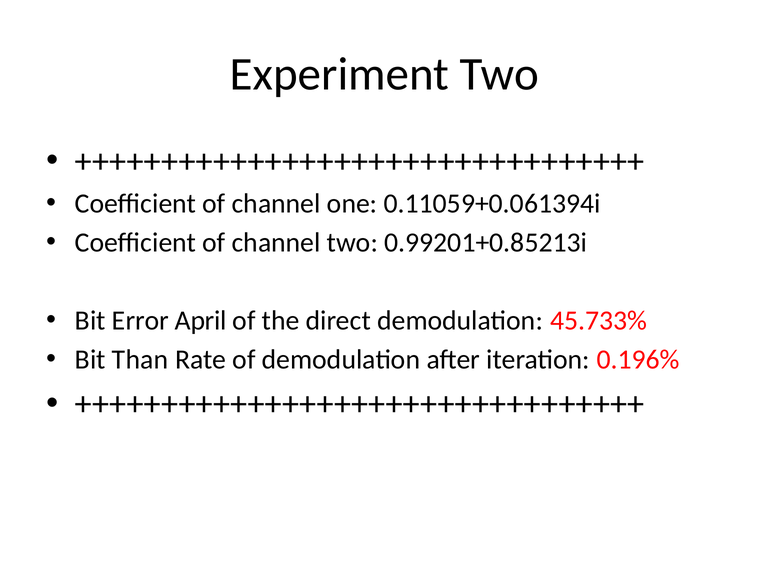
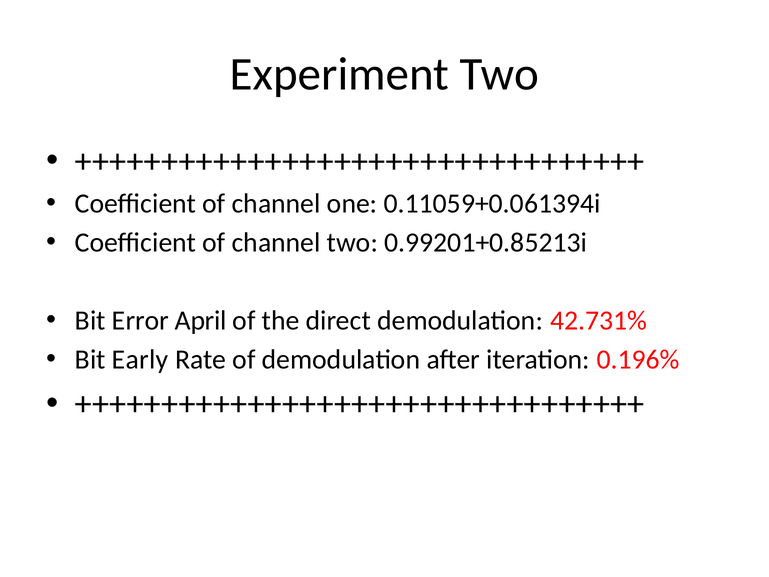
45.733%: 45.733% -> 42.731%
Than: Than -> Early
